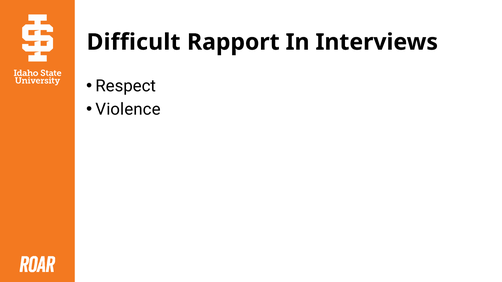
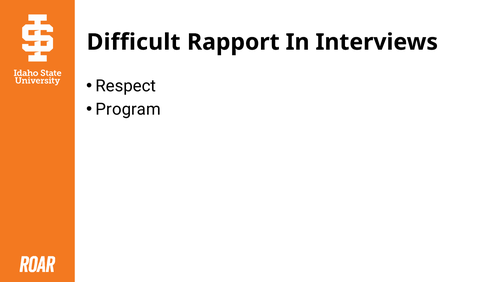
Violence: Violence -> Program
